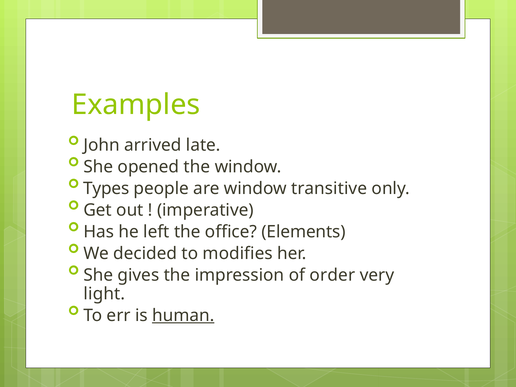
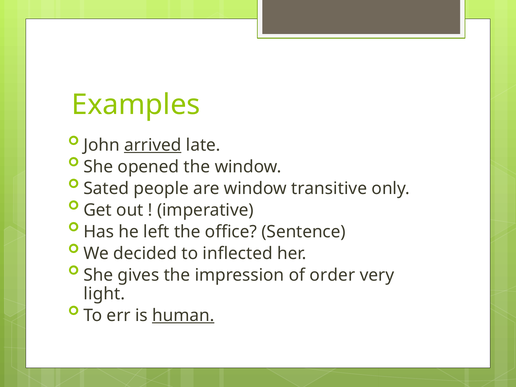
arrived underline: none -> present
Types: Types -> Sated
Elements: Elements -> Sentence
modifies: modifies -> inflected
